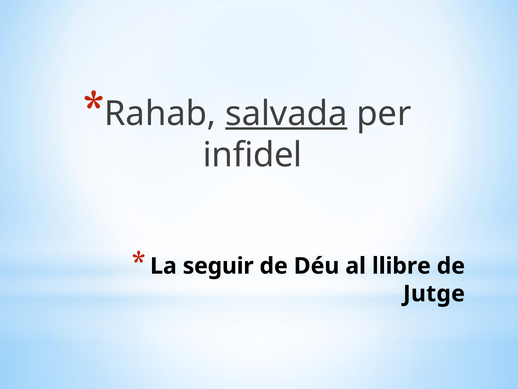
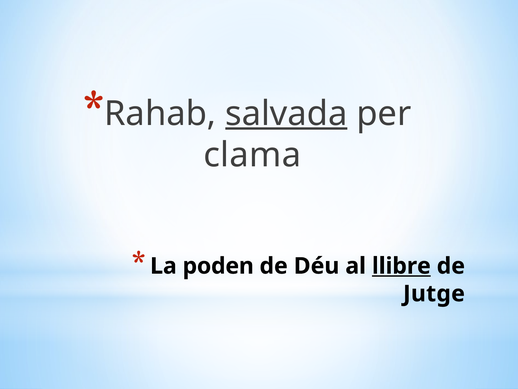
infidel: infidel -> clama
seguir: seguir -> poden
llibre underline: none -> present
